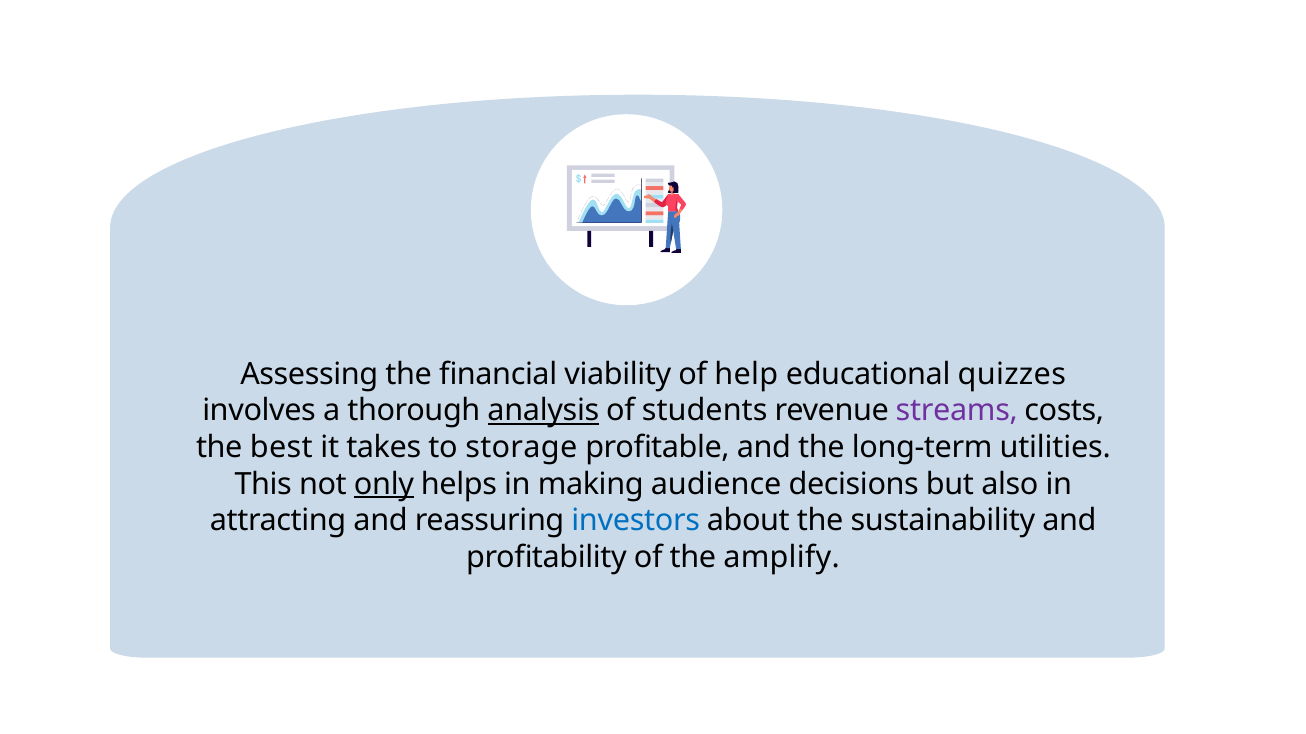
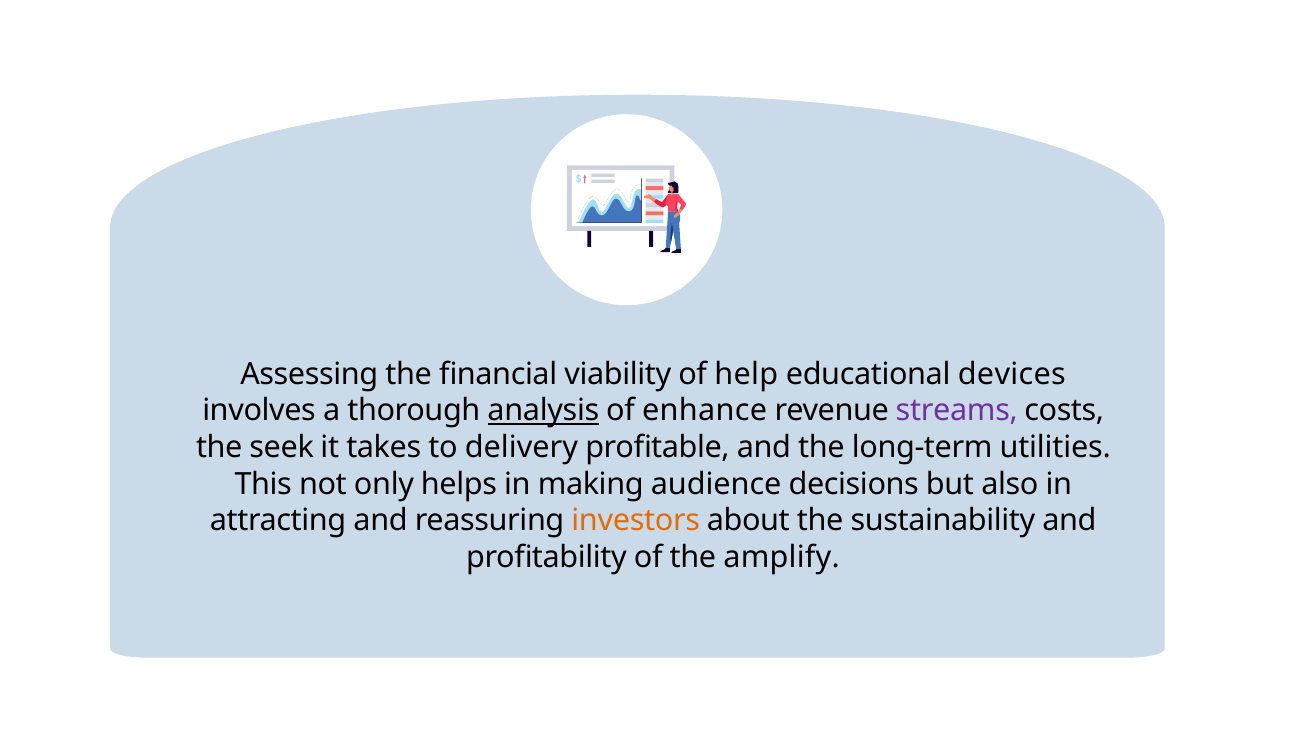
quizzes: quizzes -> devices
students: students -> enhance
best: best -> seek
storage: storage -> delivery
only underline: present -> none
investors colour: blue -> orange
